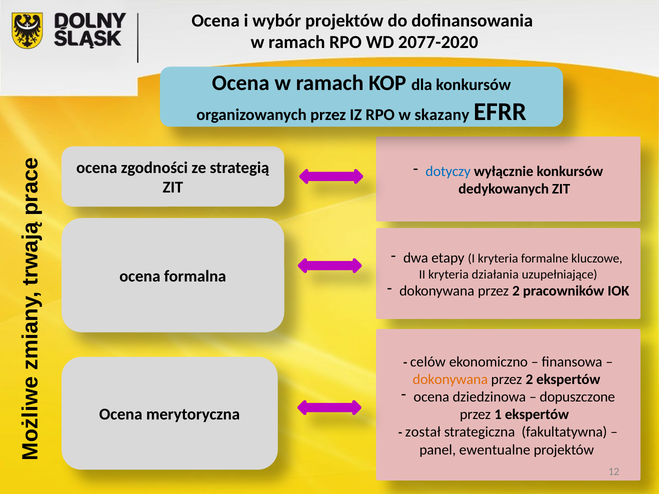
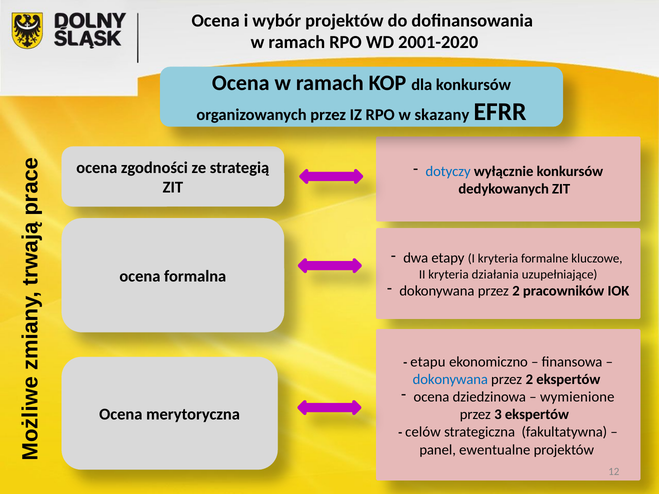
2077-2020: 2077-2020 -> 2001-2020
celów: celów -> etapu
dokonywana at (450, 380) colour: orange -> blue
dopuszczone: dopuszczone -> wymienione
1: 1 -> 3
został: został -> celów
